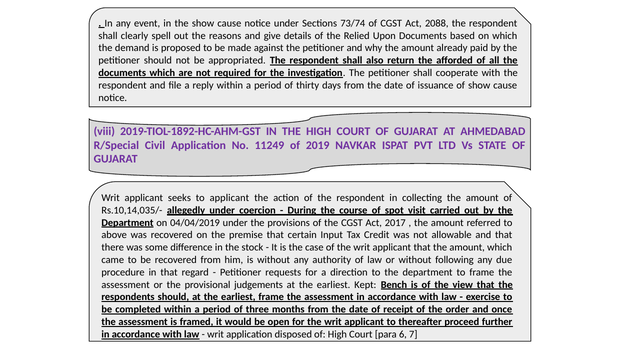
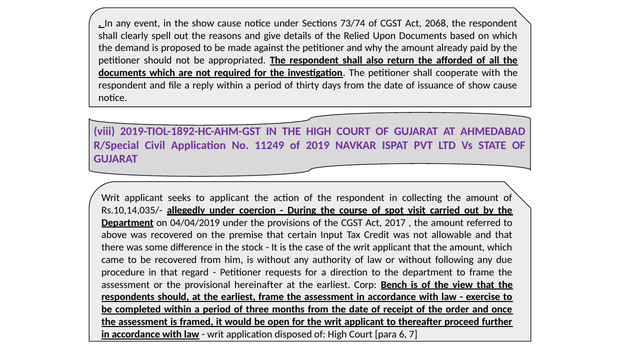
2088: 2088 -> 2068
judgements: judgements -> hereinafter
Kept: Kept -> Corp
